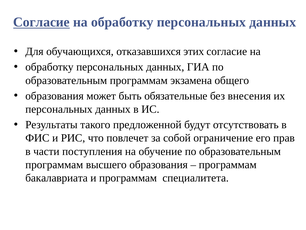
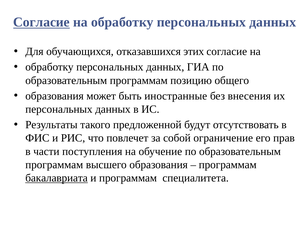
экзамена: экзамена -> позицию
обязательные: обязательные -> иностранные
бакалавриата underline: none -> present
